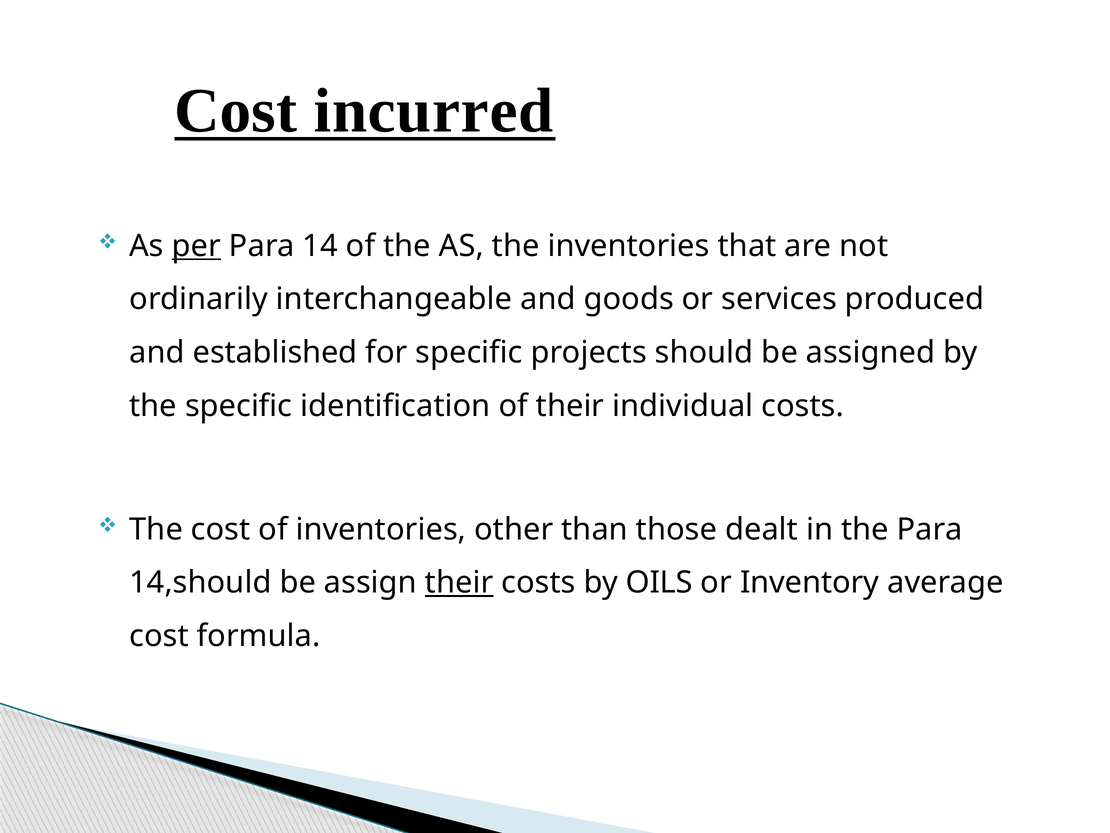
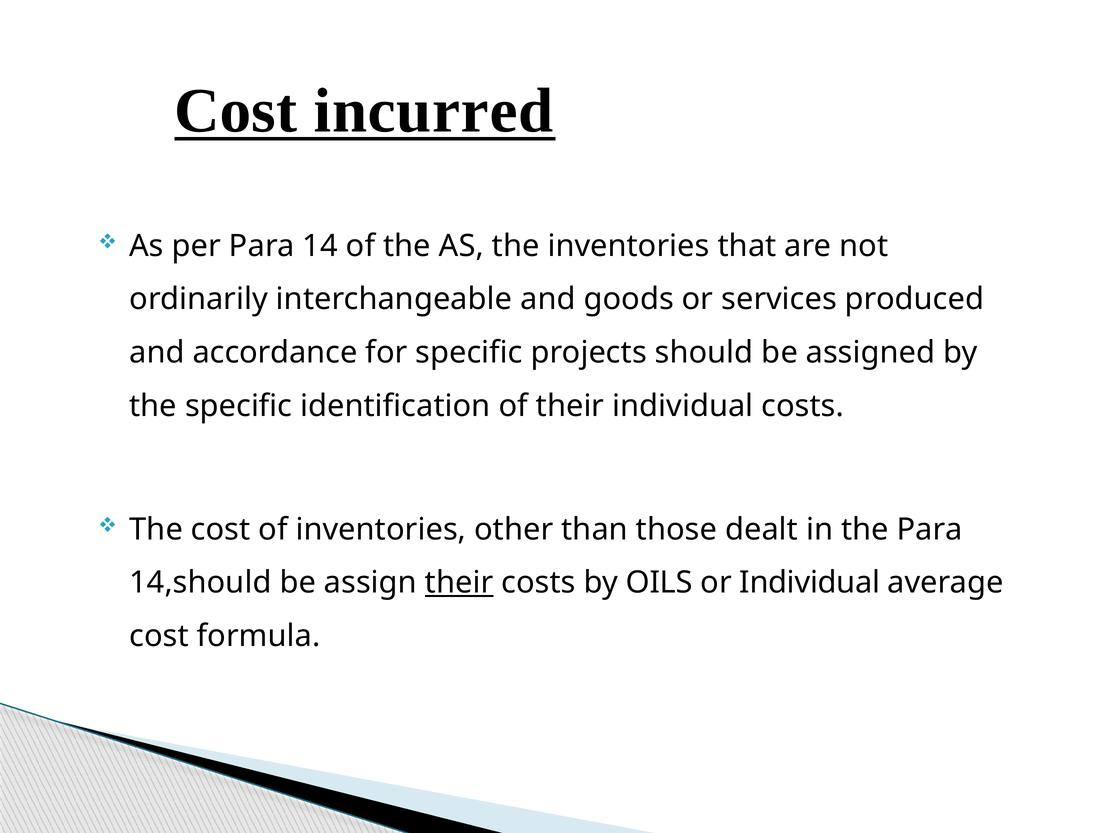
per underline: present -> none
established: established -> accordance
or Inventory: Inventory -> Individual
